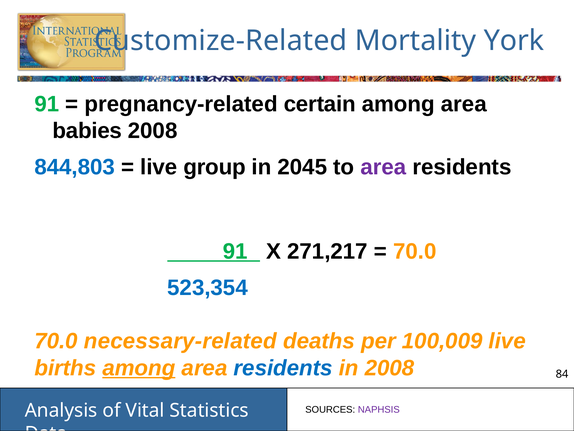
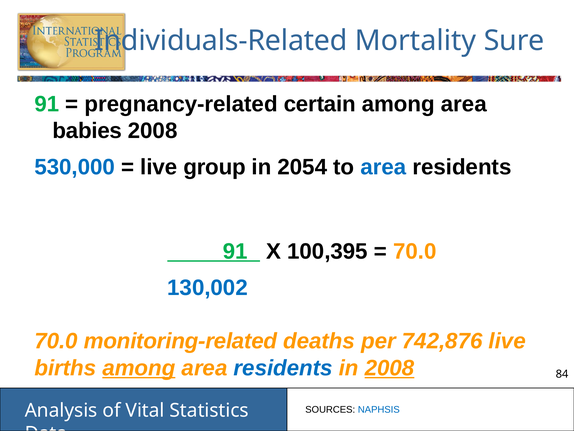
Customize-Related: Customize-Related -> Individuals-Related
York: York -> Sure
844,803: 844,803 -> 530,000
2045: 2045 -> 2054
area at (383, 167) colour: purple -> blue
271,217: 271,217 -> 100,395
523,354: 523,354 -> 130,002
necessary-related: necessary-related -> monitoring-related
100,009: 100,009 -> 742,876
2008 at (390, 368) underline: none -> present
NAPHSIS colour: purple -> blue
